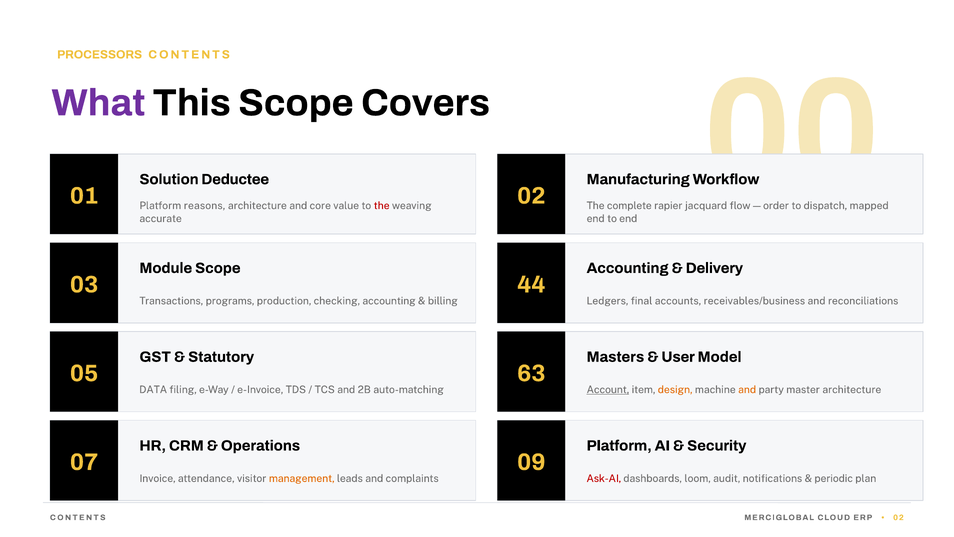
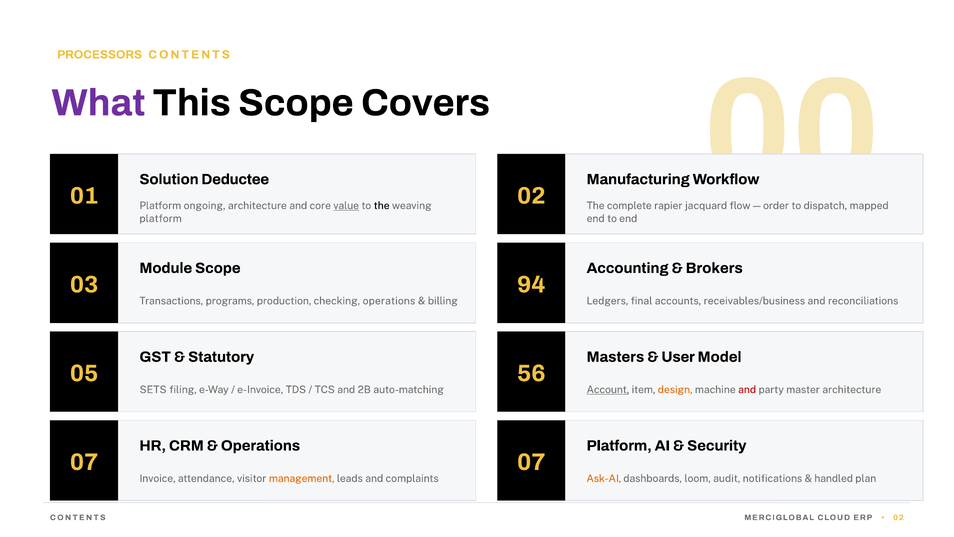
reasons: reasons -> ongoing
value underline: none -> present
the at (382, 206) colour: red -> black
accurate at (161, 218): accurate -> platform
Delivery: Delivery -> Brokers
checking accounting: accounting -> operations
44: 44 -> 94
DATA: DATA -> SETS
63: 63 -> 56
and at (747, 389) colour: orange -> red
complaints 09: 09 -> 07
Ask-AI colour: red -> orange
periodic: periodic -> handled
